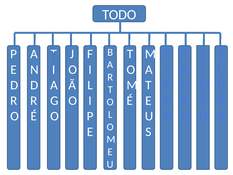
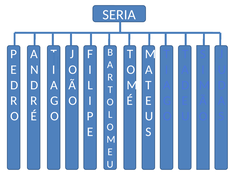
TODO: TODO -> SERIA
